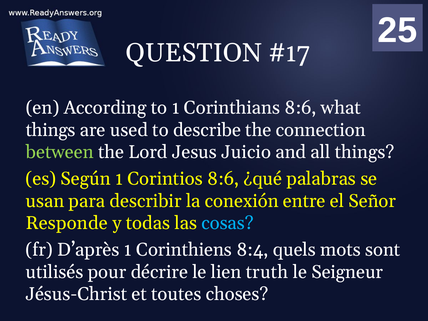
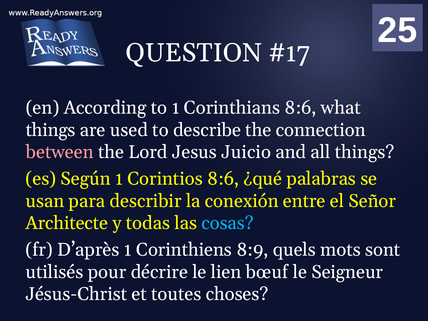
between colour: light green -> pink
Responde: Responde -> Architecte
8:4: 8:4 -> 8:9
truth: truth -> bœuf
